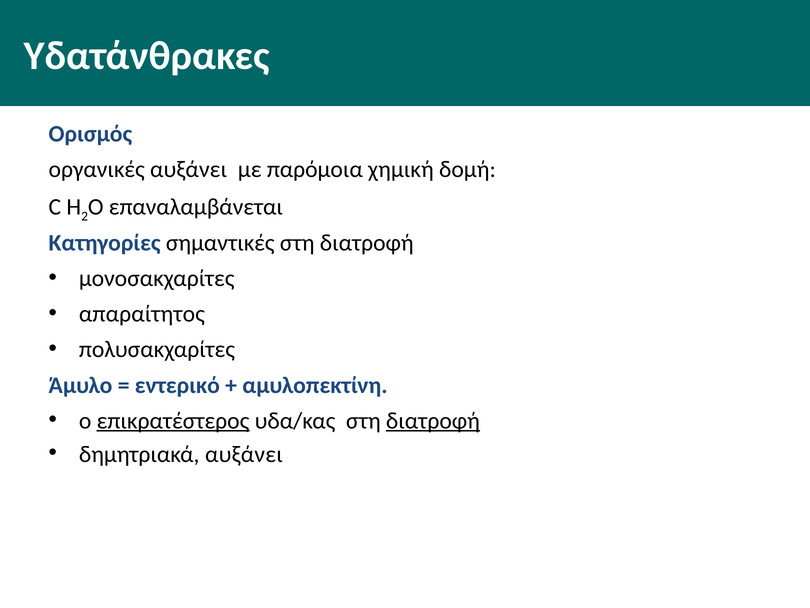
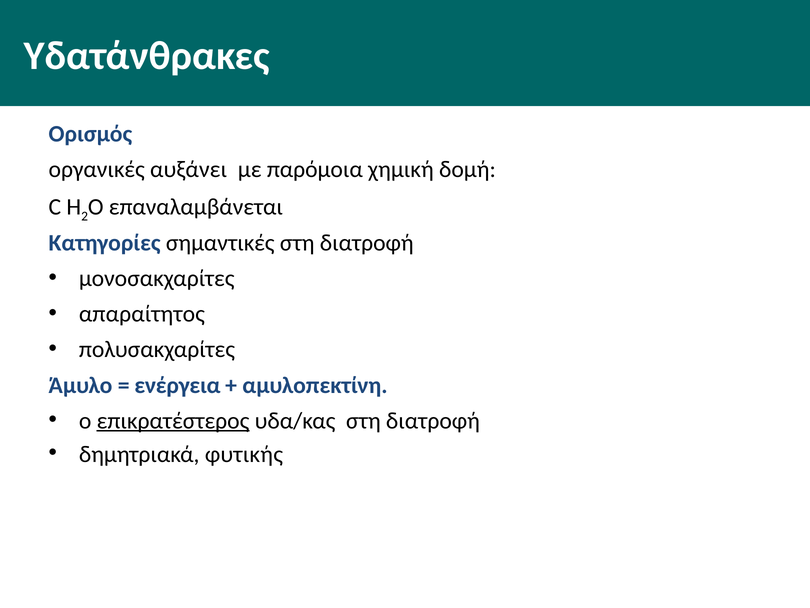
εντερικό: εντερικό -> ενέργεια
διατροφή at (433, 420) underline: present -> none
δημητριακά αυξάνει: αυξάνει -> φυτικής
